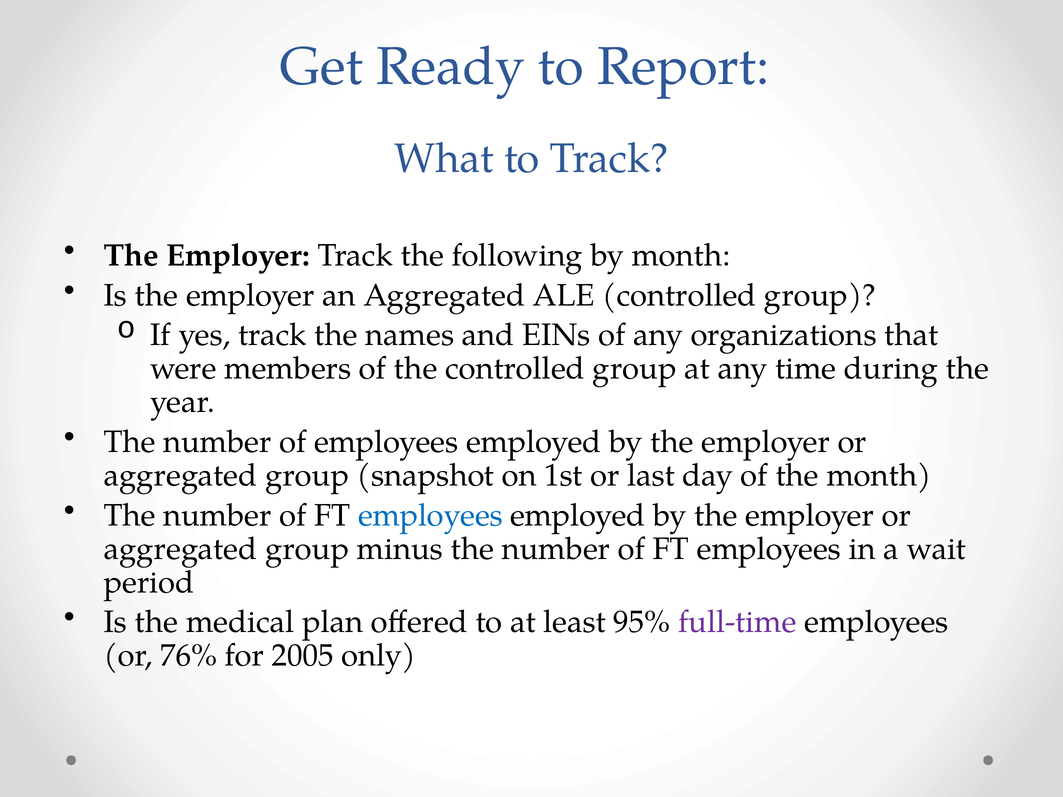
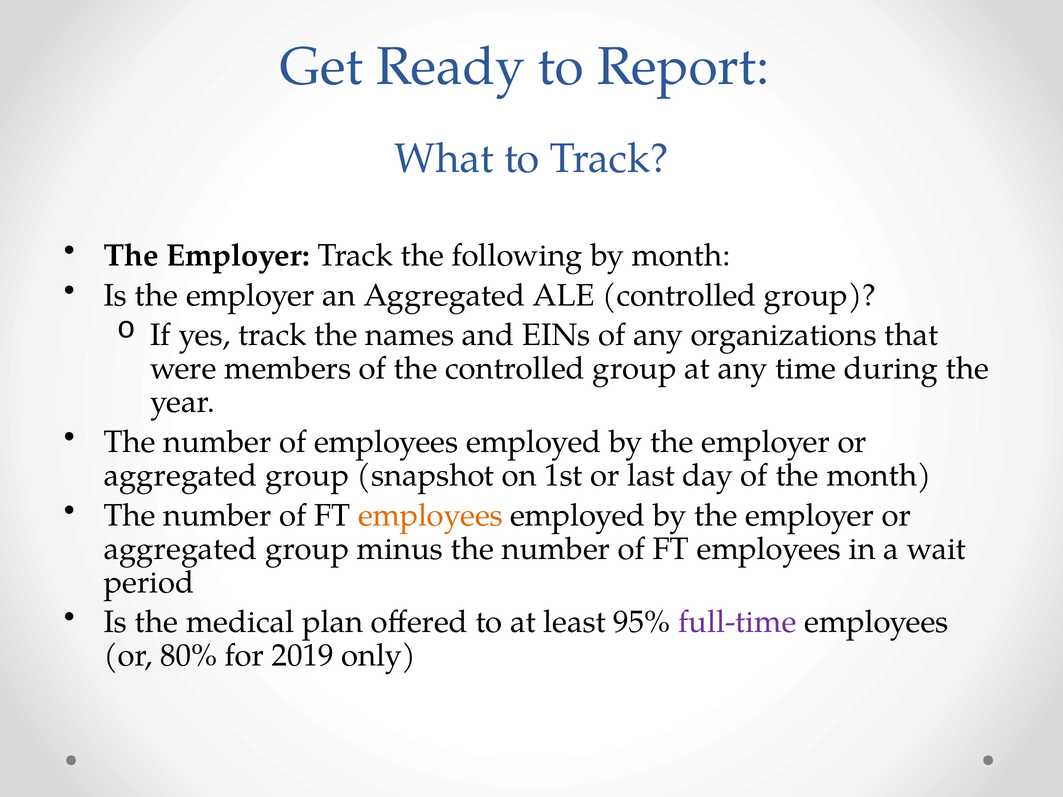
employees at (430, 515) colour: blue -> orange
76%: 76% -> 80%
2005: 2005 -> 2019
